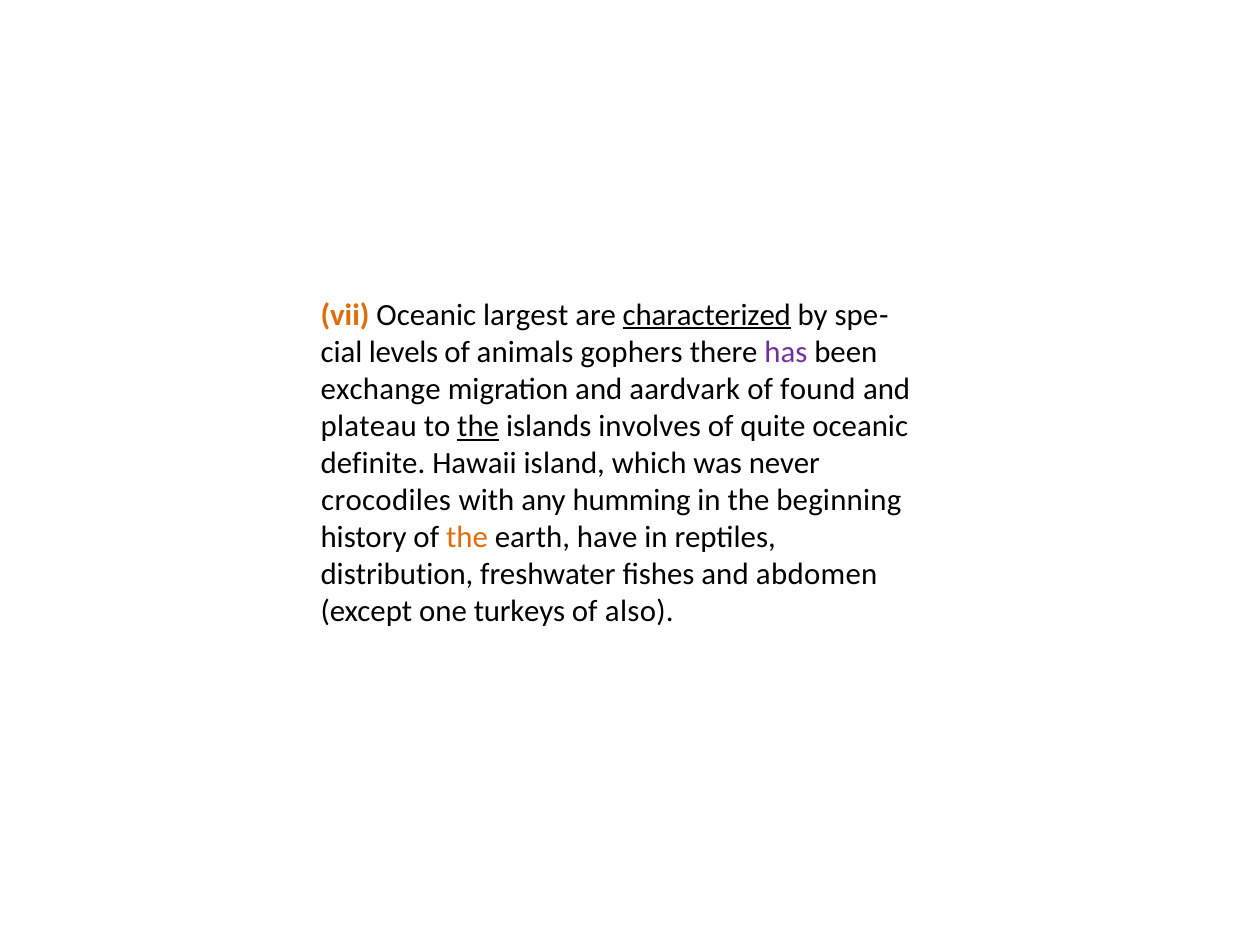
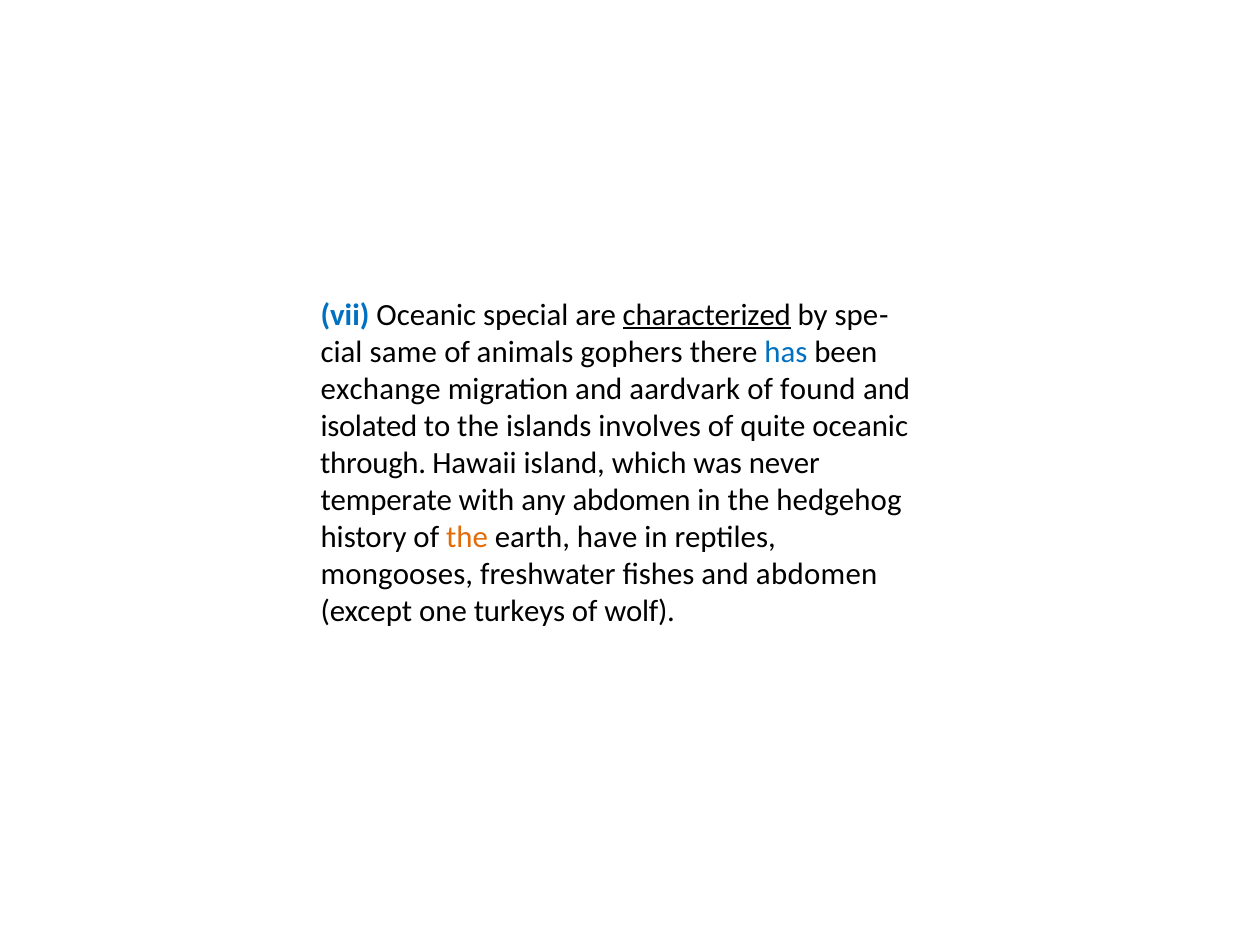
vii colour: orange -> blue
largest: largest -> special
levels: levels -> same
has colour: purple -> blue
plateau: plateau -> isolated
the at (478, 427) underline: present -> none
definite: definite -> through
crocodiles: crocodiles -> temperate
any humming: humming -> abdomen
beginning: beginning -> hedgehog
distribution: distribution -> mongooses
also: also -> wolf
